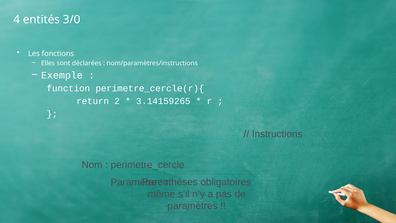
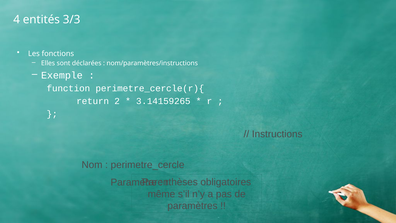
3/0: 3/0 -> 3/3
